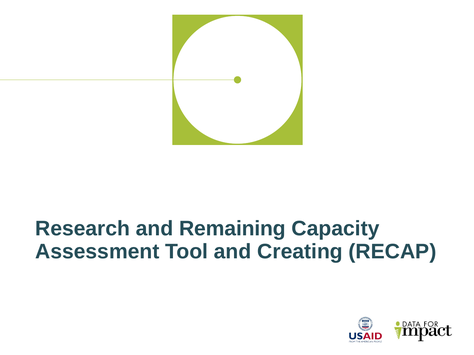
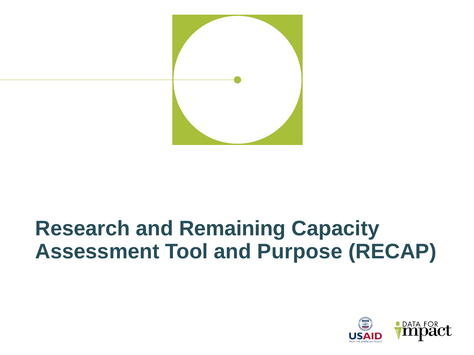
Creating: Creating -> Purpose
